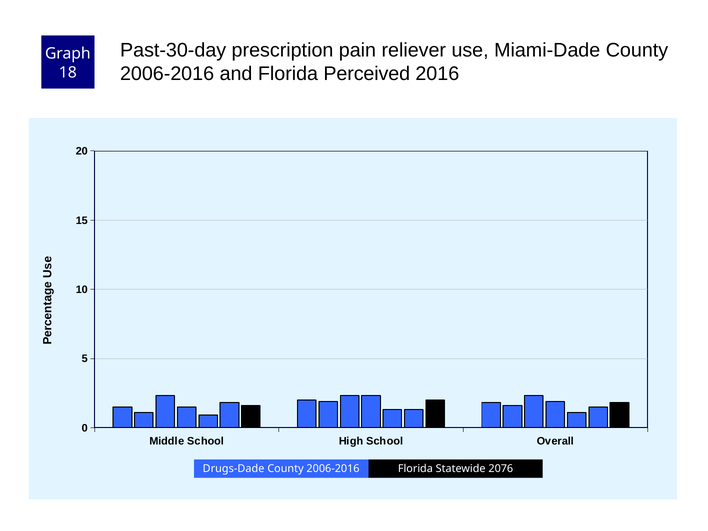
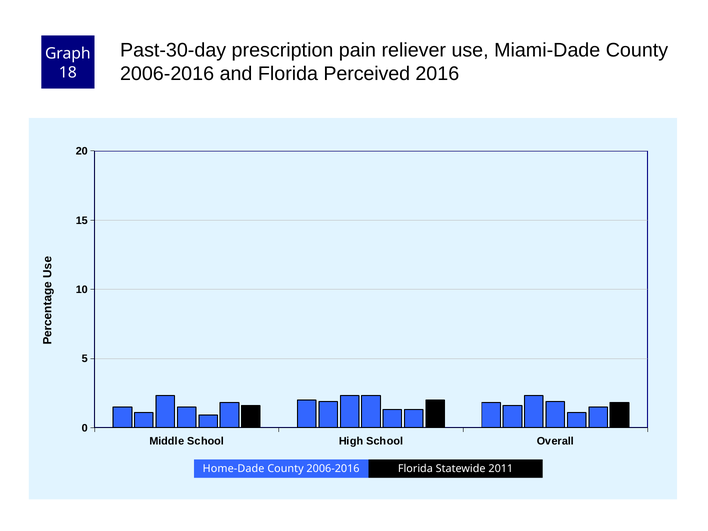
Drugs-Dade: Drugs-Dade -> Home-Dade
2076: 2076 -> 2011
